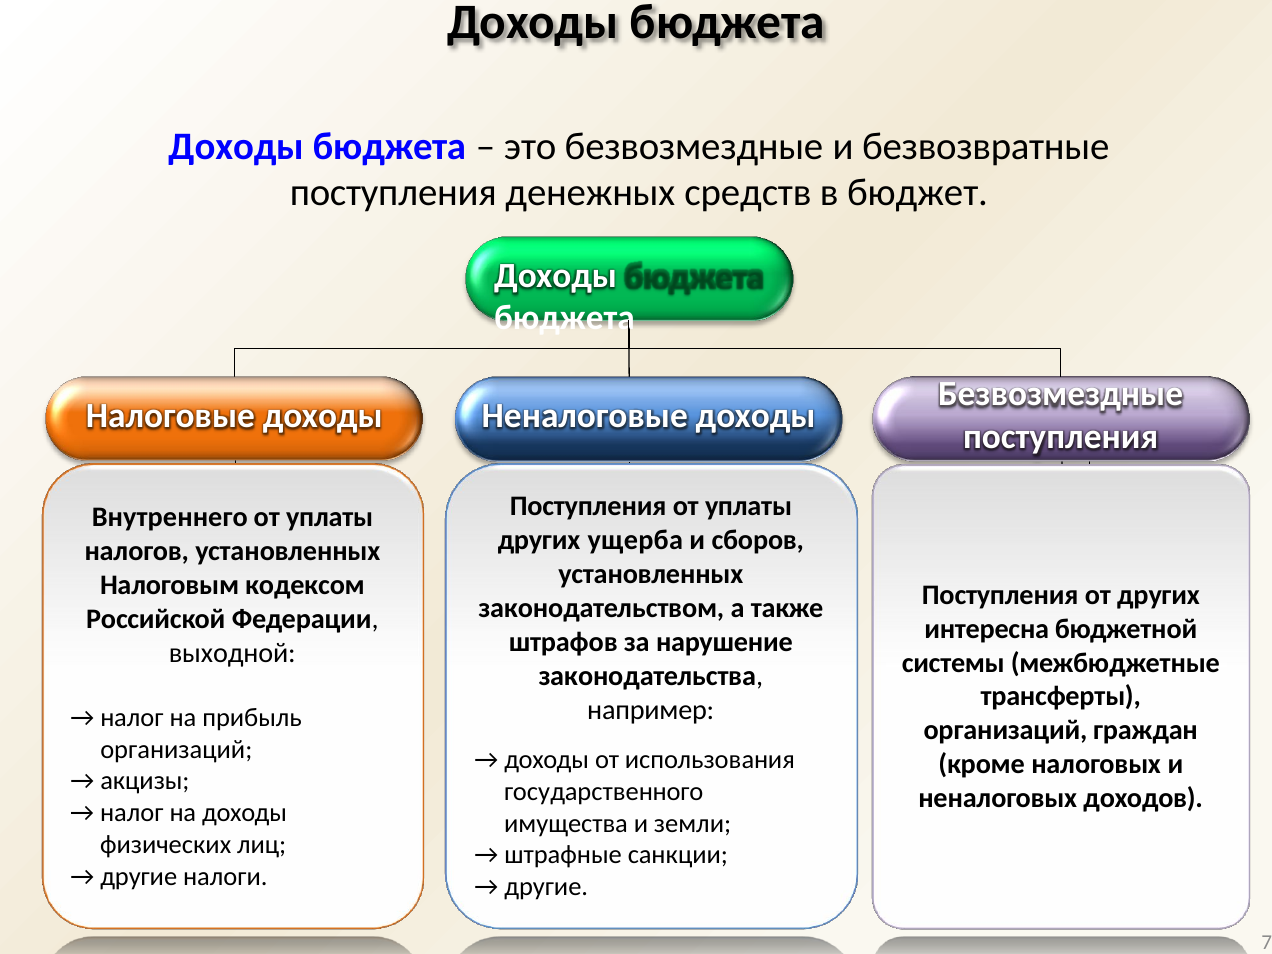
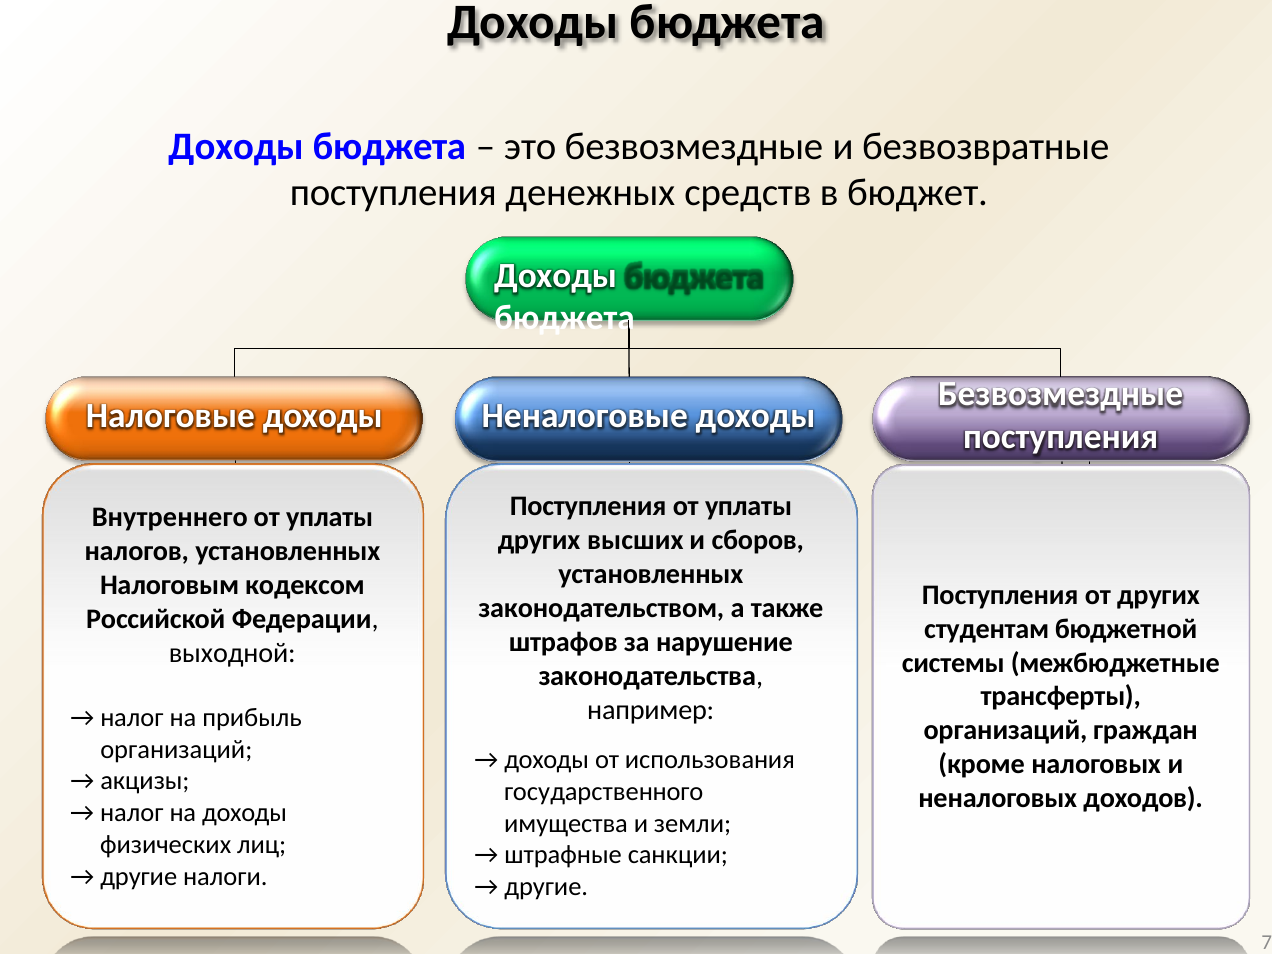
ущерба: ущерба -> высших
интересна: интересна -> студентам
